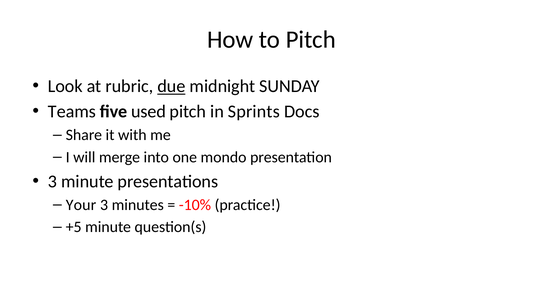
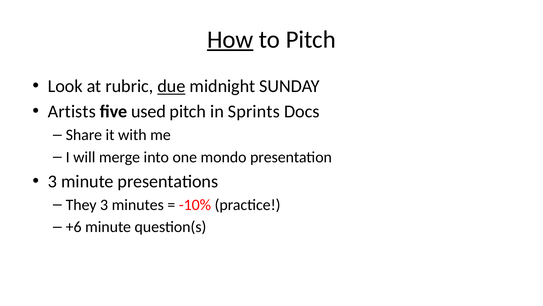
How underline: none -> present
Teams: Teams -> Artists
Your: Your -> They
+5: +5 -> +6
